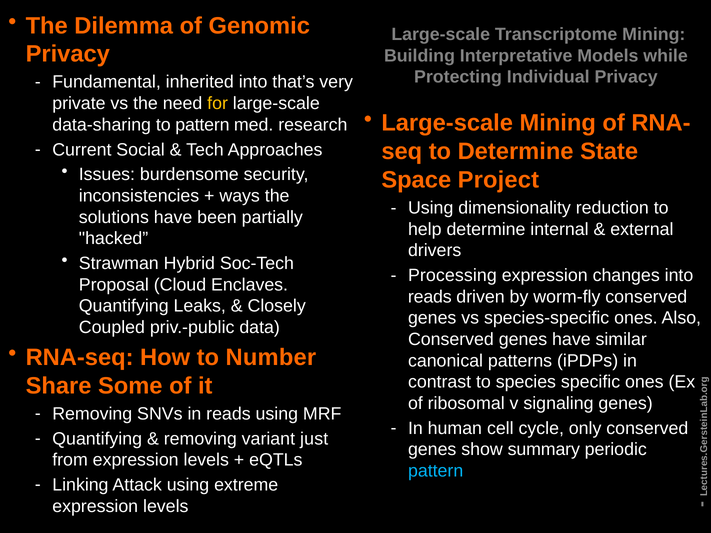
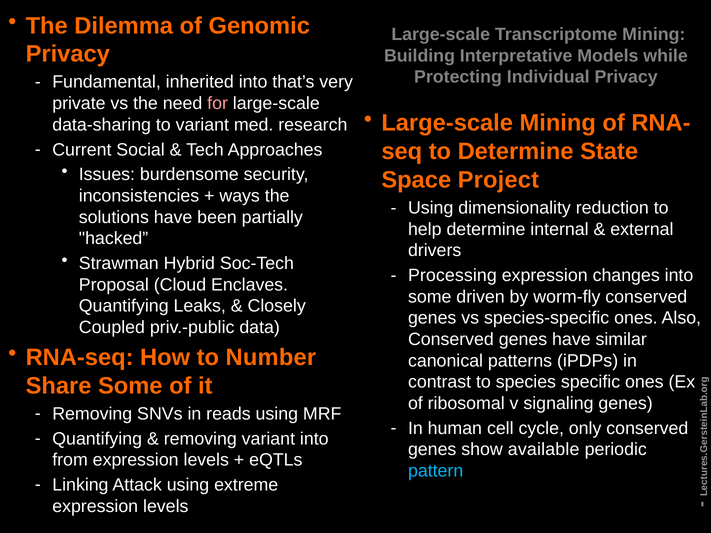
for colour: yellow -> pink
to pattern: pattern -> variant
reads at (430, 297): reads -> some
variant just: just -> into
summary: summary -> available
